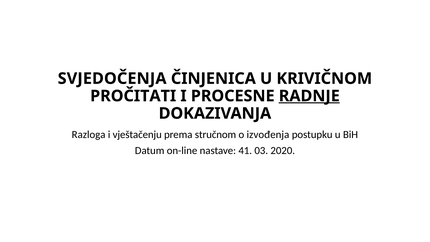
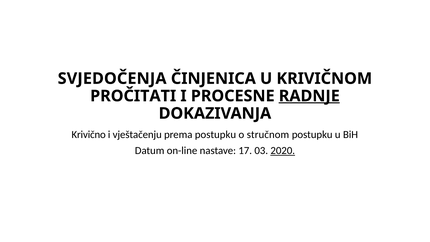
Razloga: Razloga -> Krivično
prema stručnom: stručnom -> postupku
izvođenja: izvođenja -> stručnom
41: 41 -> 17
2020 underline: none -> present
